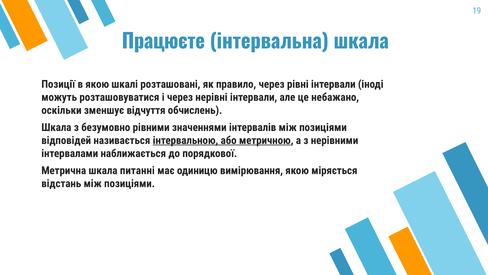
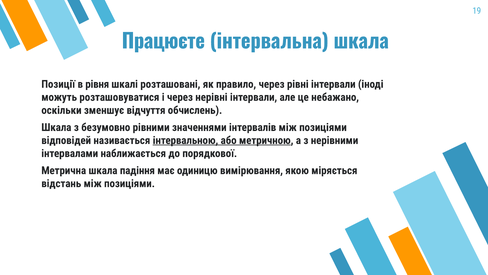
в якою: якою -> рівня
питанні: питанні -> падіння
